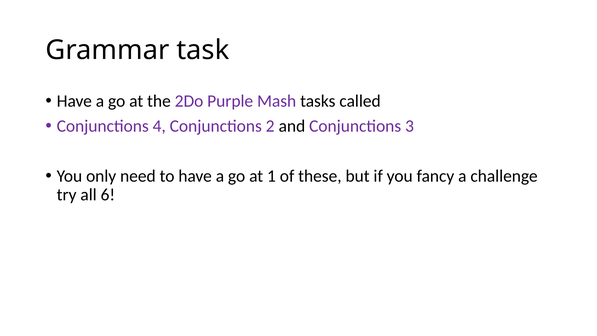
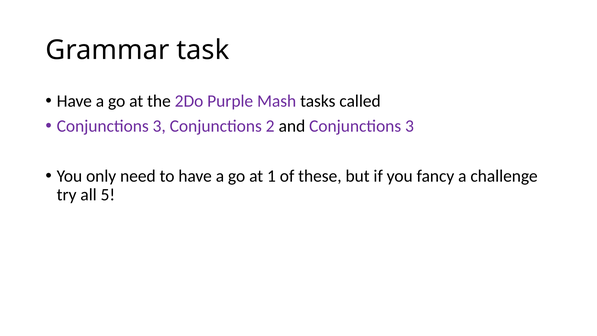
4 at (159, 126): 4 -> 3
6: 6 -> 5
